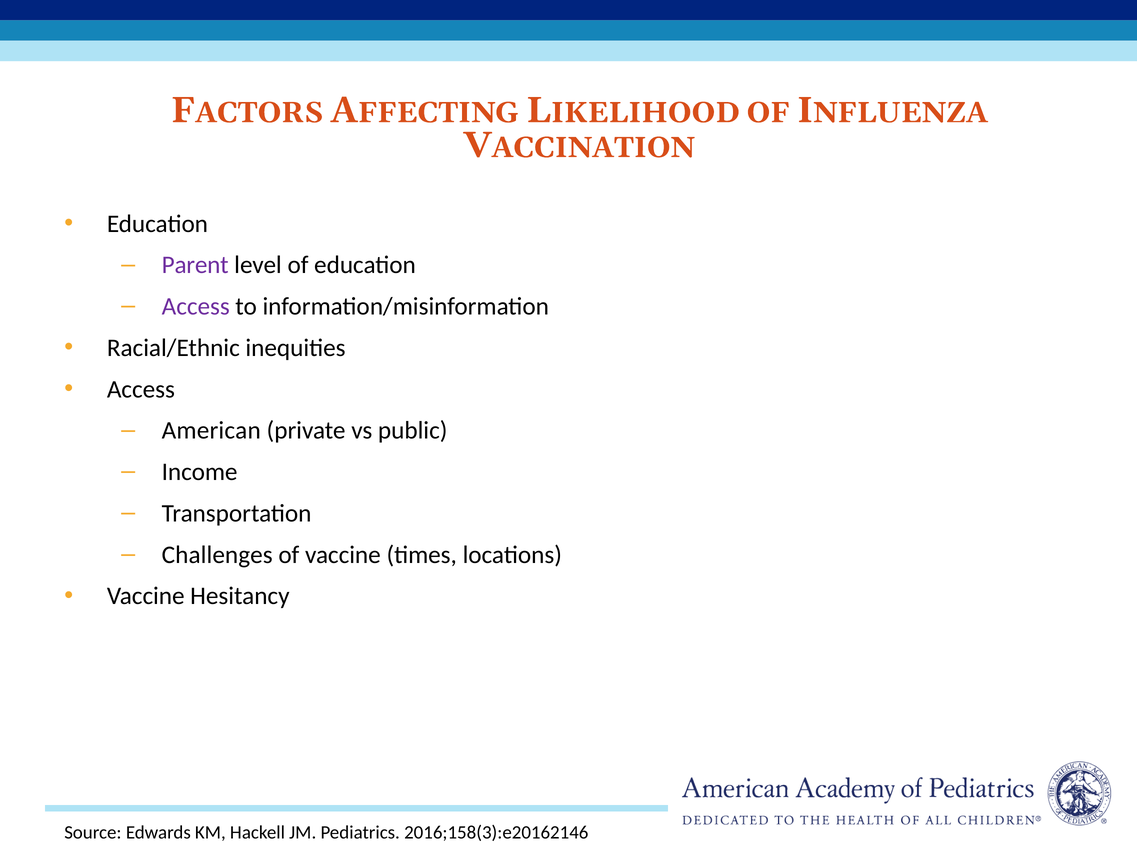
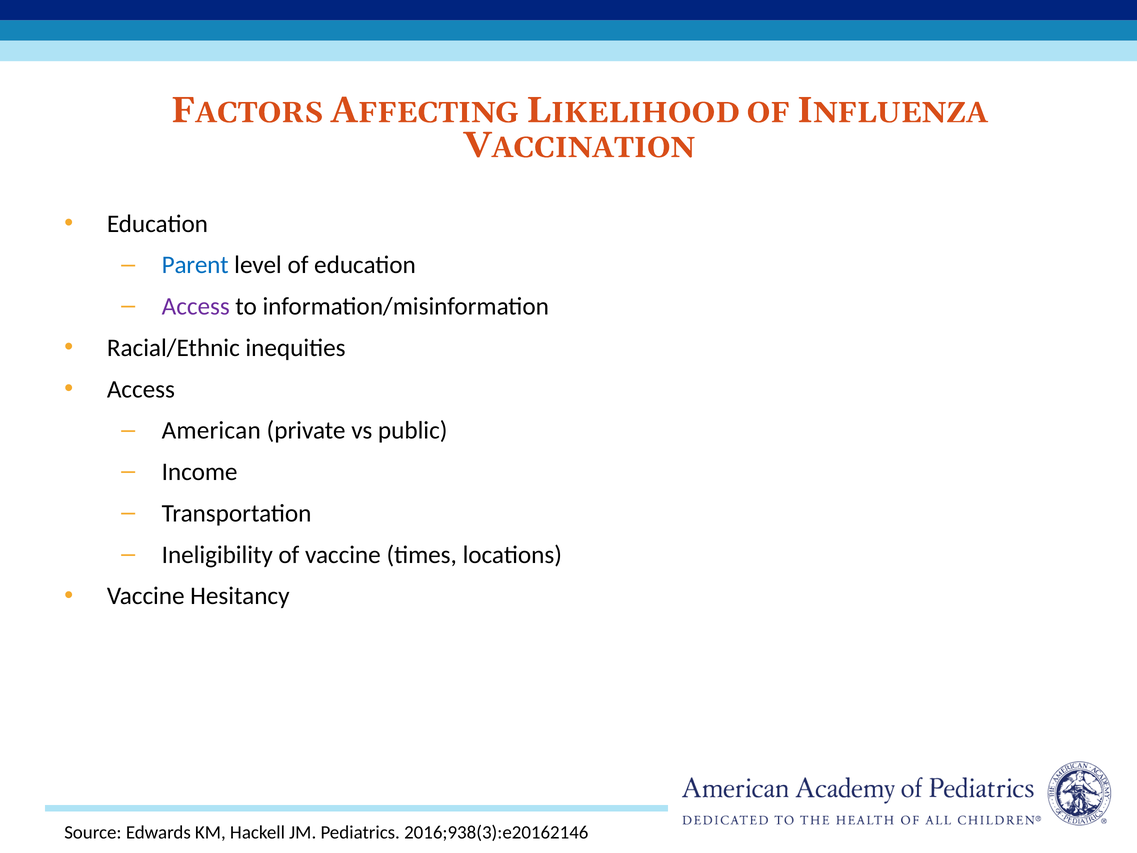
Parent colour: purple -> blue
Challenges: Challenges -> Ineligibility
2016;158(3):e20162146: 2016;158(3):e20162146 -> 2016;938(3):e20162146
